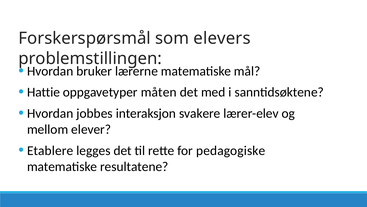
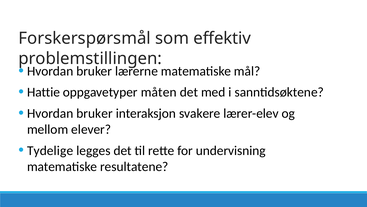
elevers: elevers -> effektiv
jobbes at (94, 113): jobbes -> bruker
Etablere: Etablere -> Tydelige
pedagogiske: pedagogiske -> undervisning
